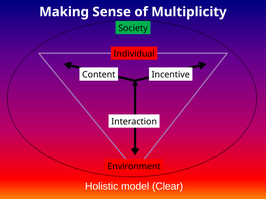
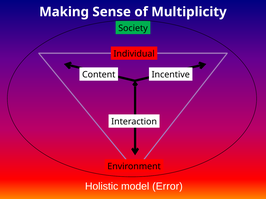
Clear: Clear -> Error
